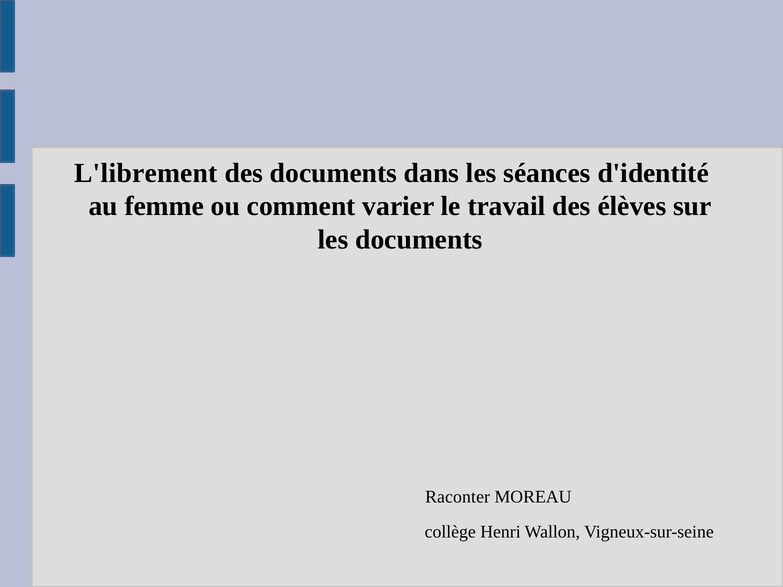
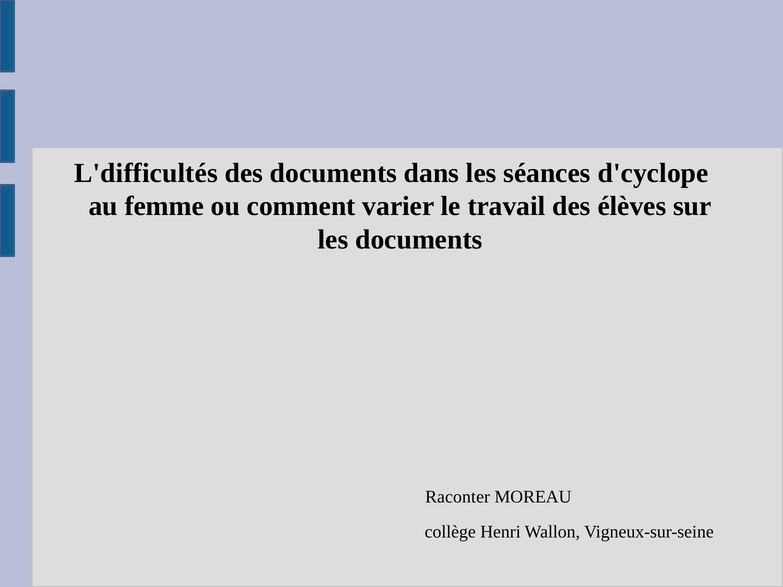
L'librement: L'librement -> L'difficultés
d'identité: d'identité -> d'cyclope
